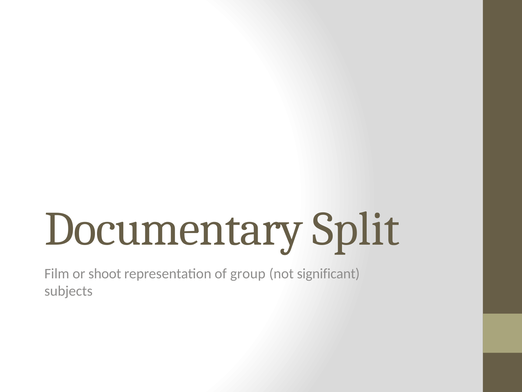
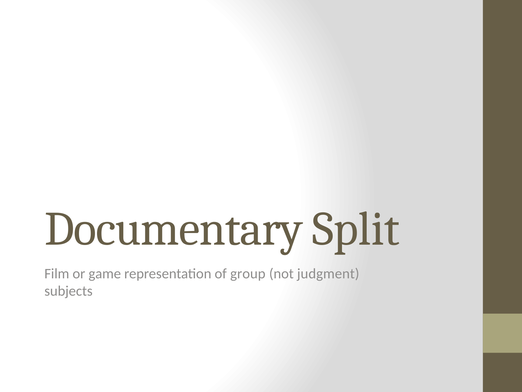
shoot: shoot -> game
significant: significant -> judgment
